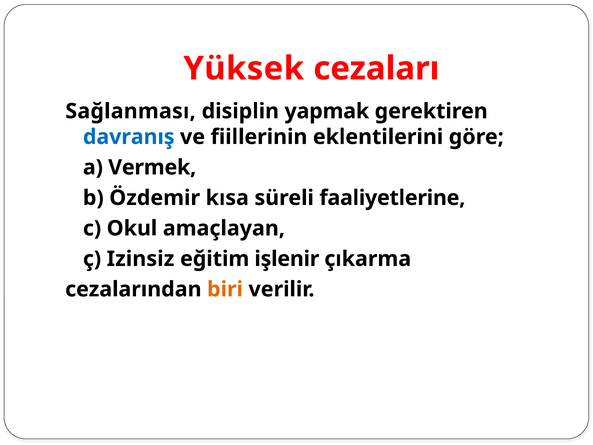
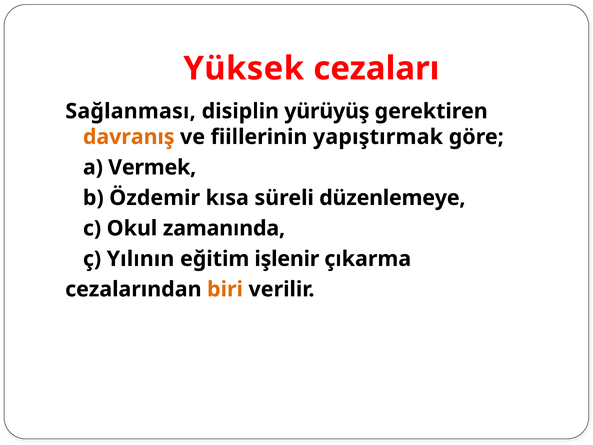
yapmak: yapmak -> yürüyüş
davranış colour: blue -> orange
eklentilerini: eklentilerini -> yapıştırmak
faaliyetlerine: faaliyetlerine -> düzenlemeye
amaçlayan: amaçlayan -> zamanında
Izinsiz: Izinsiz -> Yılının
